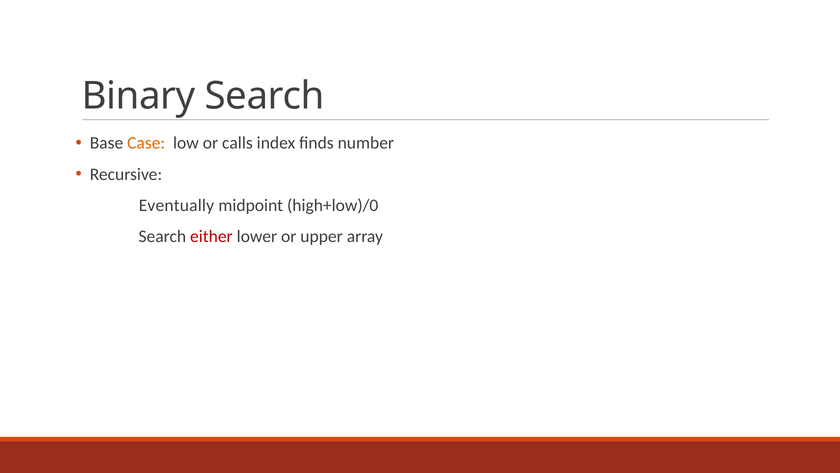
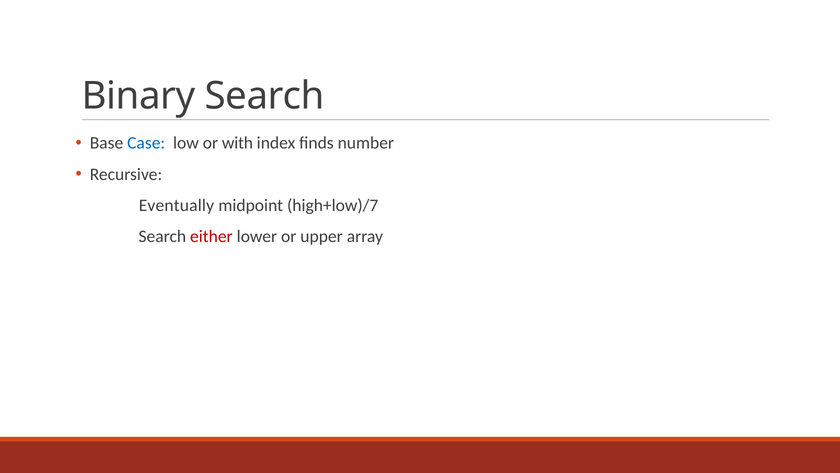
Case colour: orange -> blue
calls: calls -> with
high+low)/0: high+low)/0 -> high+low)/7
